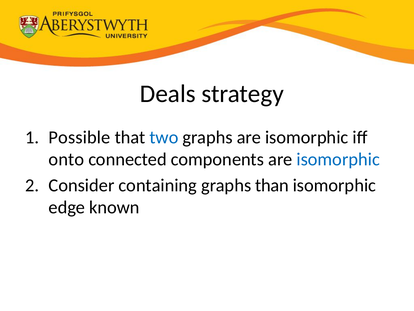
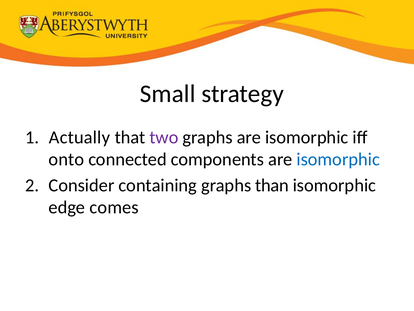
Deals: Deals -> Small
Possible: Possible -> Actually
two colour: blue -> purple
known: known -> comes
